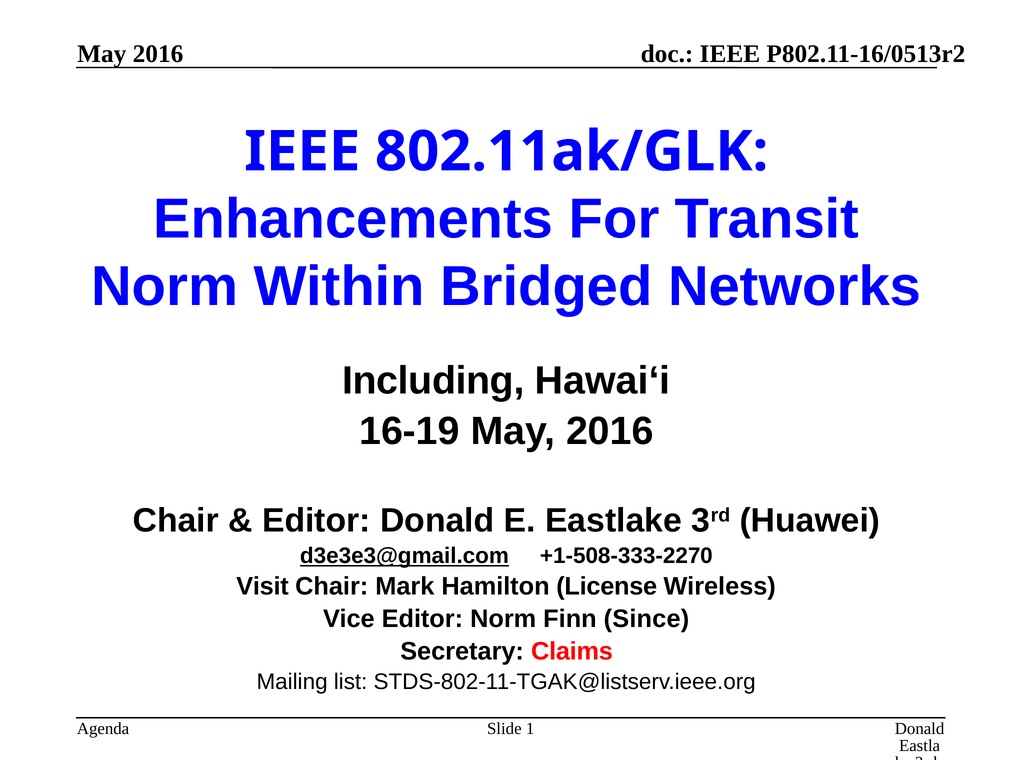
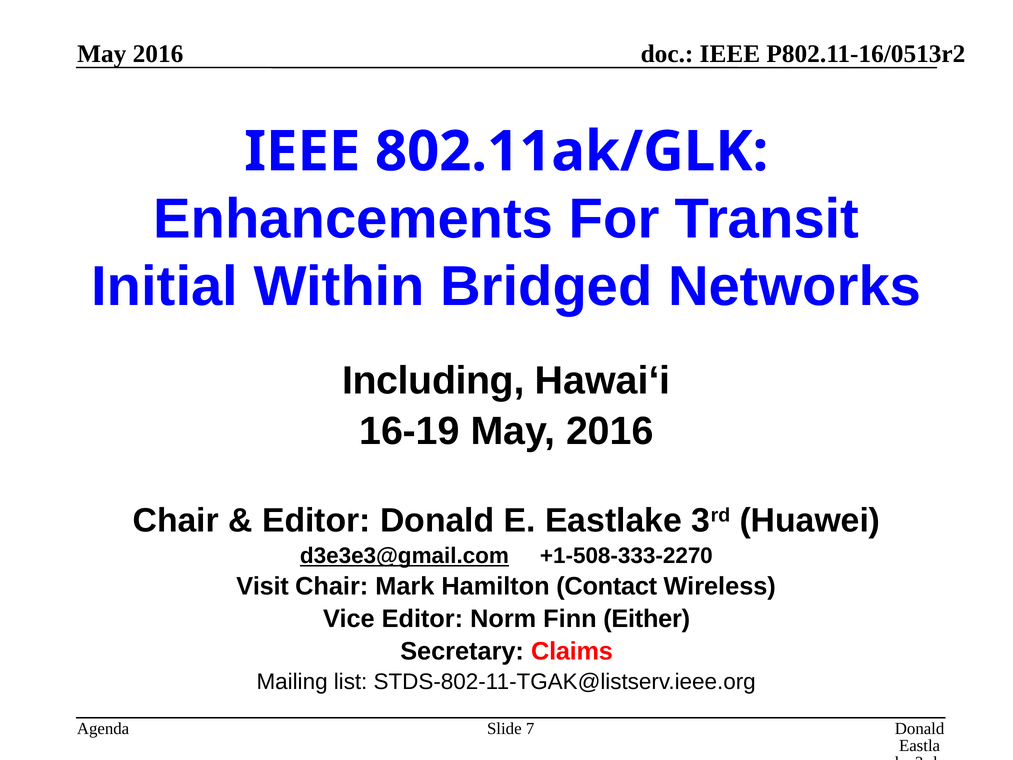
Norm at (165, 287): Norm -> Initial
License: License -> Contact
Since: Since -> Either
1: 1 -> 7
